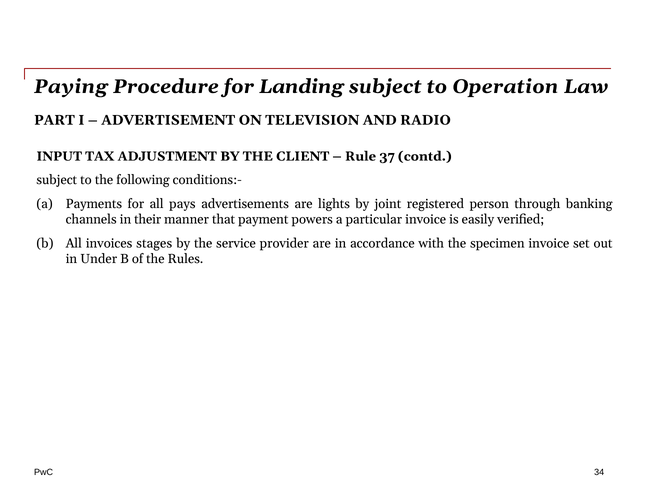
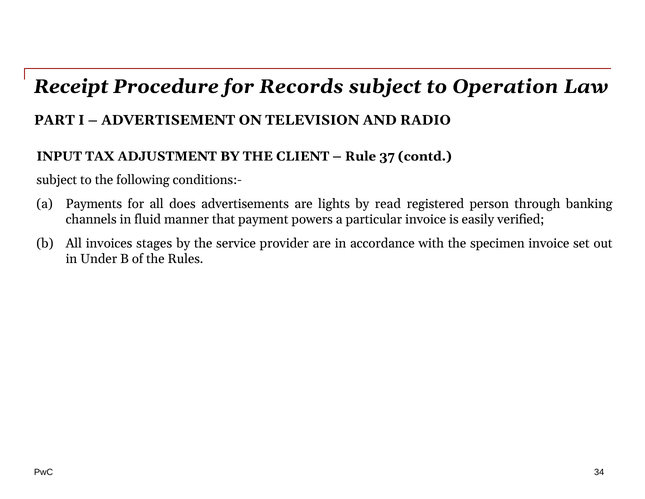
Paying: Paying -> Receipt
Landing: Landing -> Records
pays: pays -> does
joint: joint -> read
their: their -> fluid
